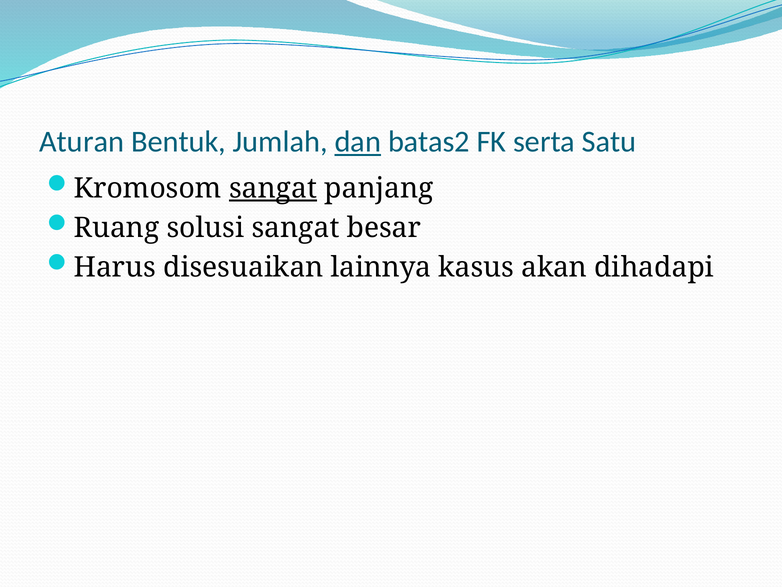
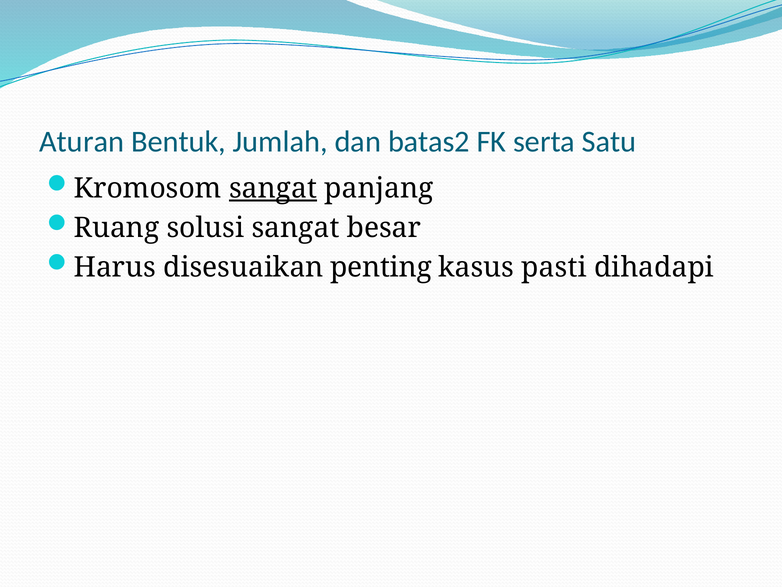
dan underline: present -> none
lainnya: lainnya -> penting
akan: akan -> pasti
